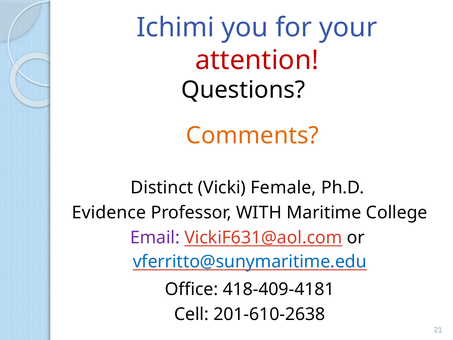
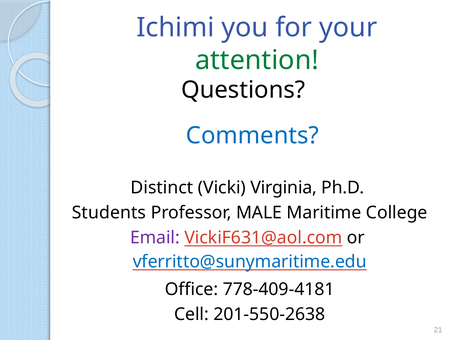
attention colour: red -> green
Comments colour: orange -> blue
Female: Female -> Virginia
Evidence: Evidence -> Students
WITH: WITH -> MALE
418-409-4181: 418-409-4181 -> 778-409-4181
201-610-2638: 201-610-2638 -> 201-550-2638
